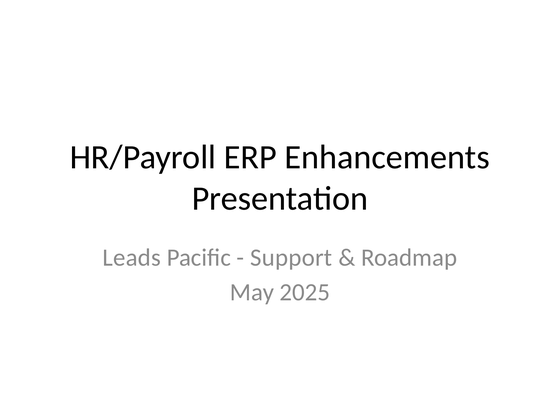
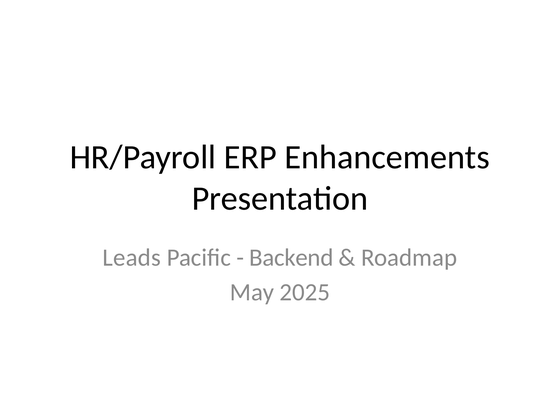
Support: Support -> Backend
